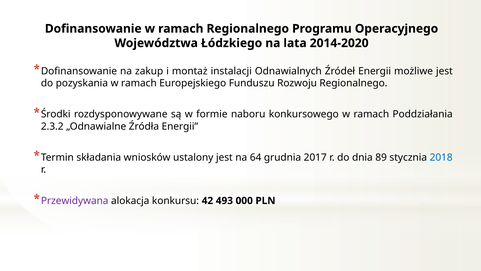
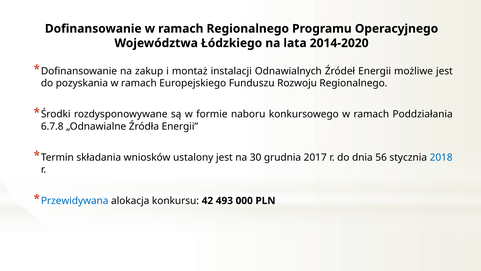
2.3.2: 2.3.2 -> 6.7.8
64: 64 -> 30
89: 89 -> 56
Przewidywana colour: purple -> blue
